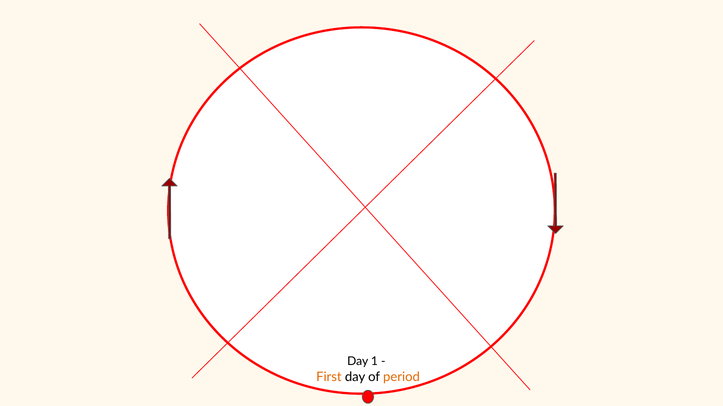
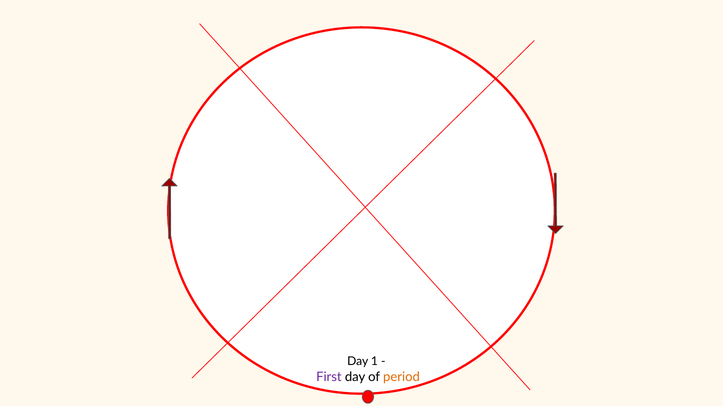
First colour: orange -> purple
